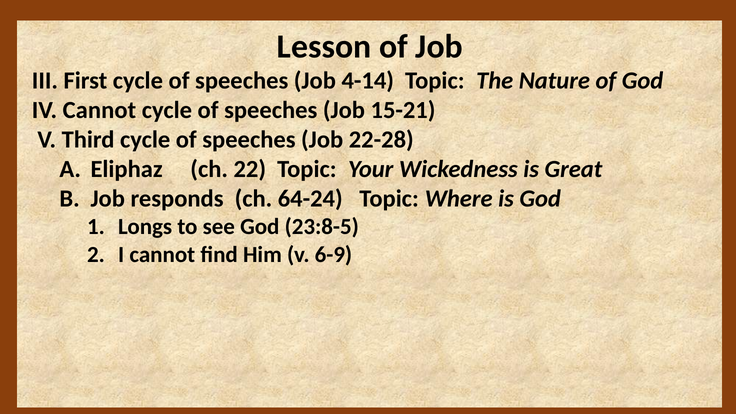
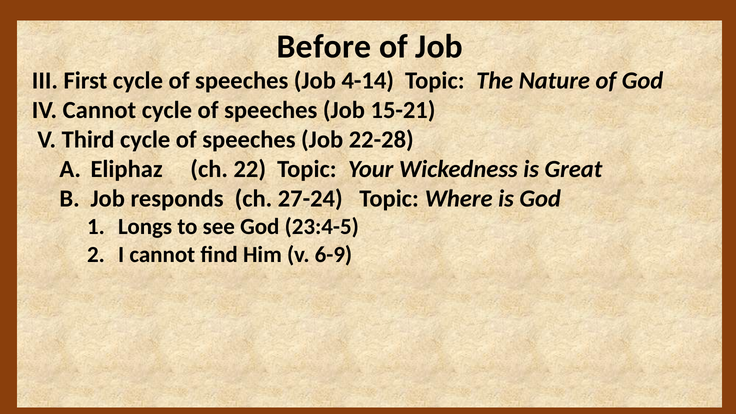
Lesson: Lesson -> Before
64-24: 64-24 -> 27-24
23:8-5: 23:8-5 -> 23:4-5
